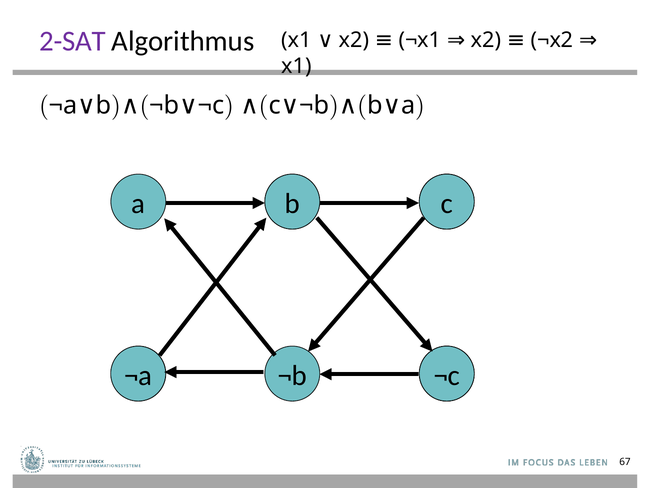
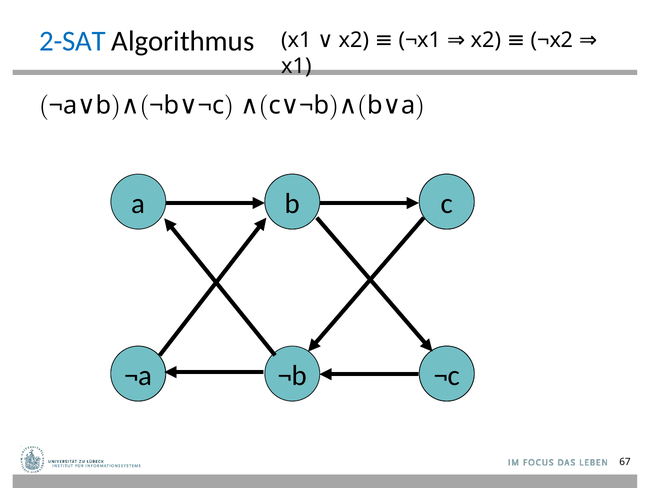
2-SAT colour: purple -> blue
